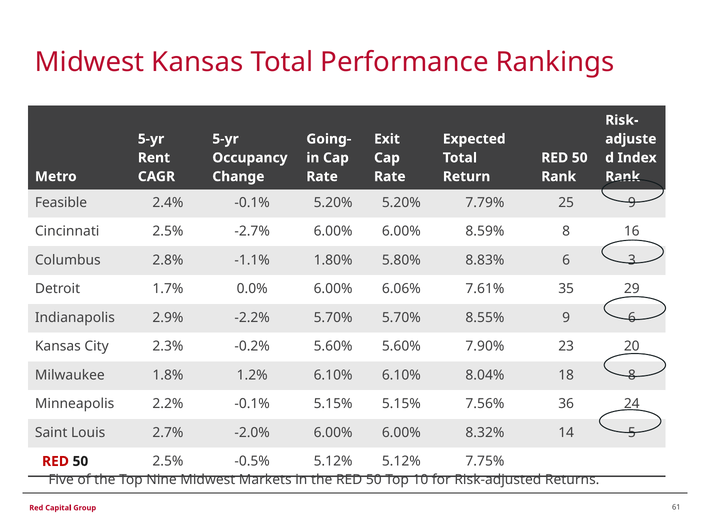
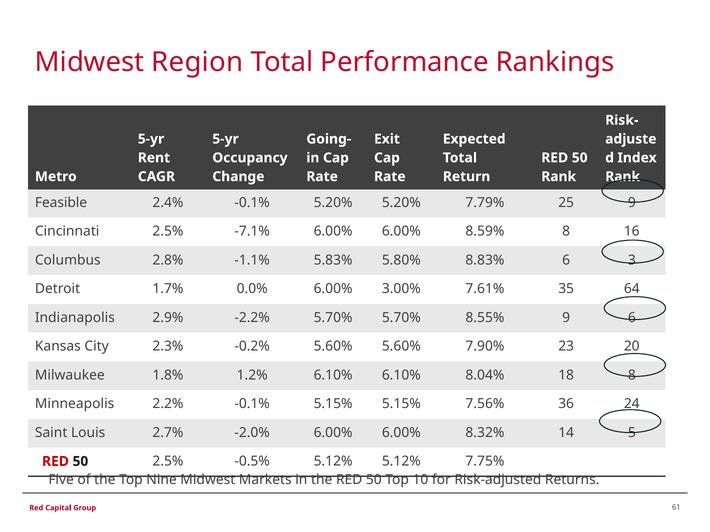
Midwest Kansas: Kansas -> Region
-2.7%: -2.7% -> -7.1%
1.80%: 1.80% -> 5.83%
6.06%: 6.06% -> 3.00%
29: 29 -> 64
